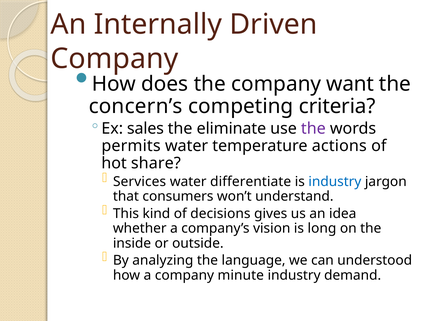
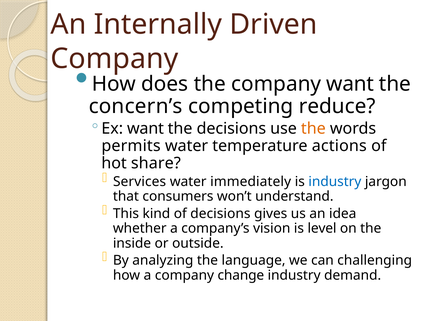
criteria: criteria -> reduce
Ex sales: sales -> want
the eliminate: eliminate -> decisions
the at (313, 129) colour: purple -> orange
differentiate: differentiate -> immediately
long: long -> level
understood: understood -> challenging
minute: minute -> change
